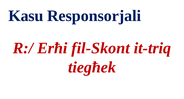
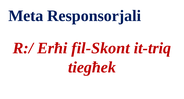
Kasu: Kasu -> Meta
